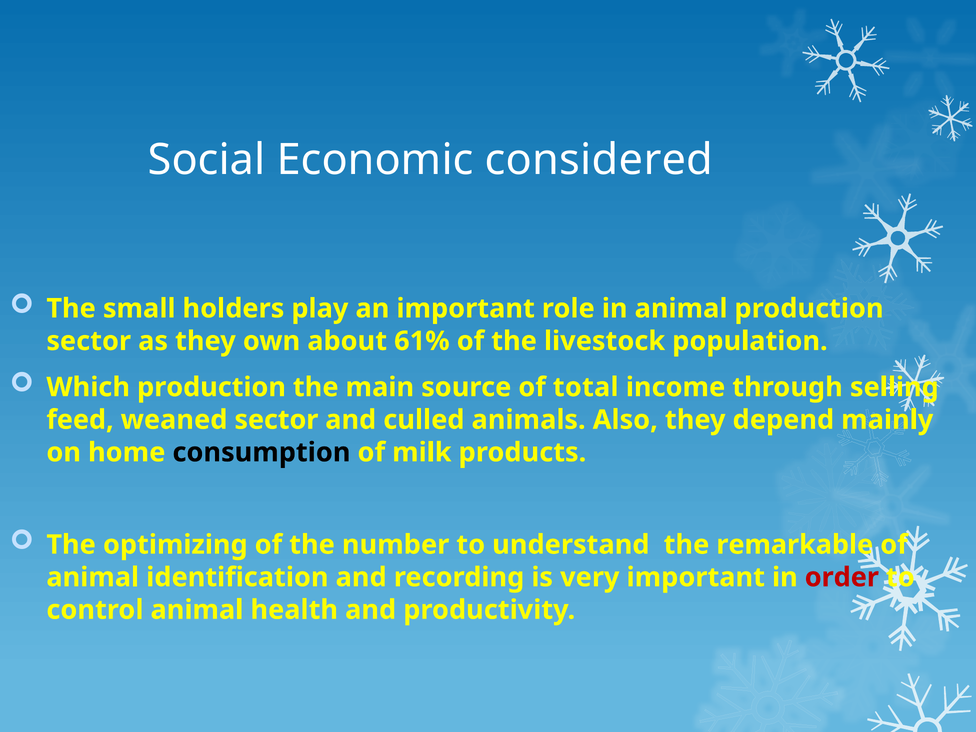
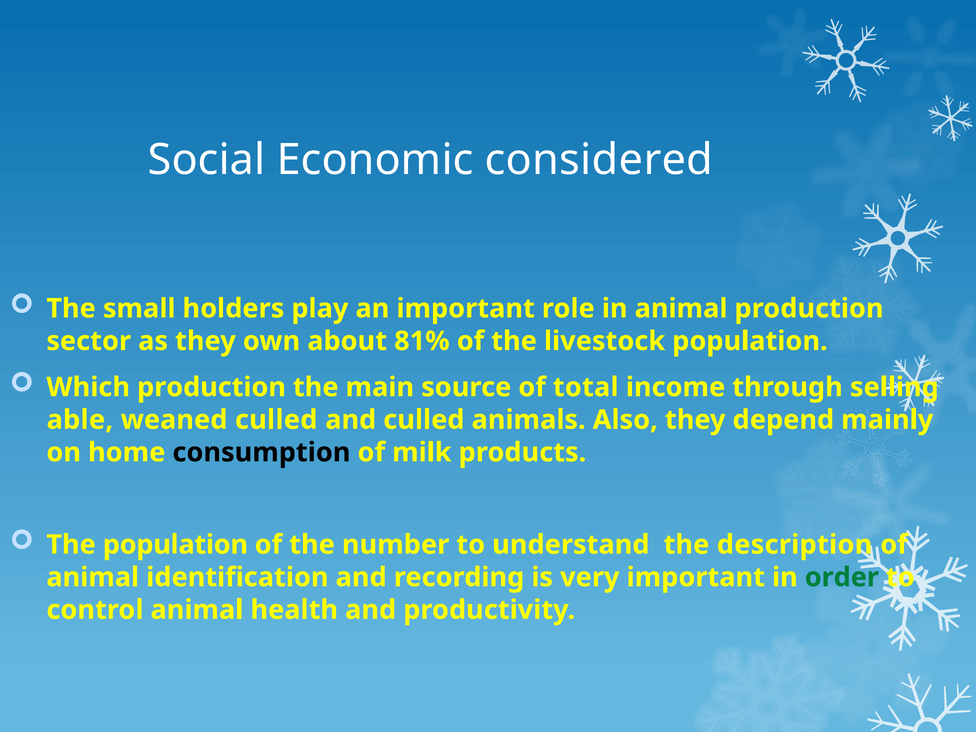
61%: 61% -> 81%
feed: feed -> able
weaned sector: sector -> culled
The optimizing: optimizing -> population
remarkable: remarkable -> description
order colour: red -> green
